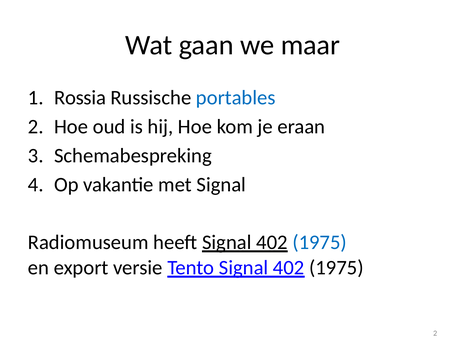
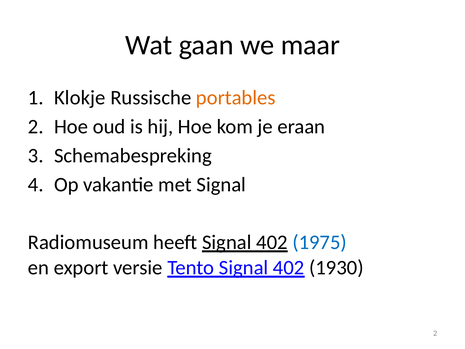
Rossia: Rossia -> Klokje
portables colour: blue -> orange
1975 at (336, 268): 1975 -> 1930
